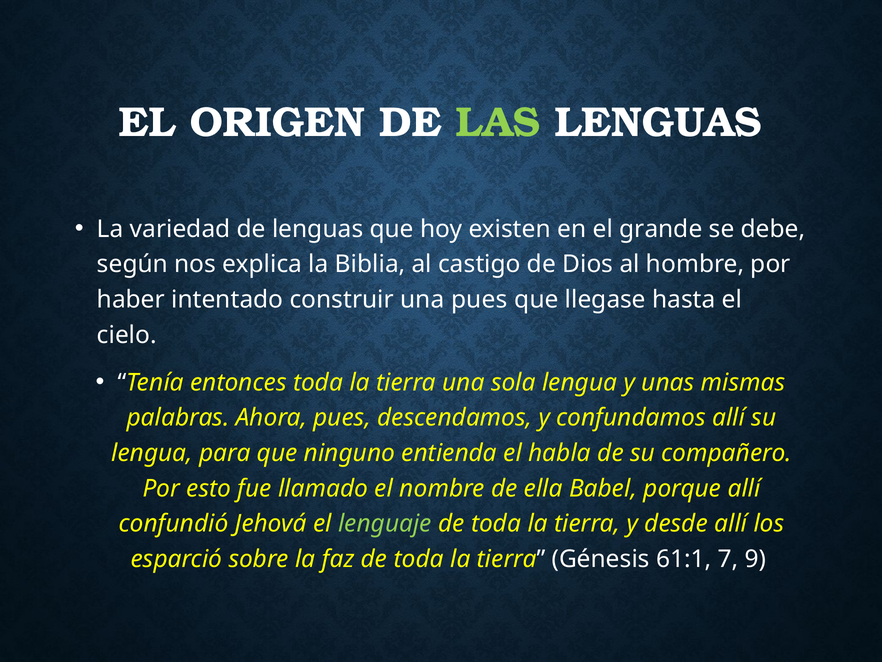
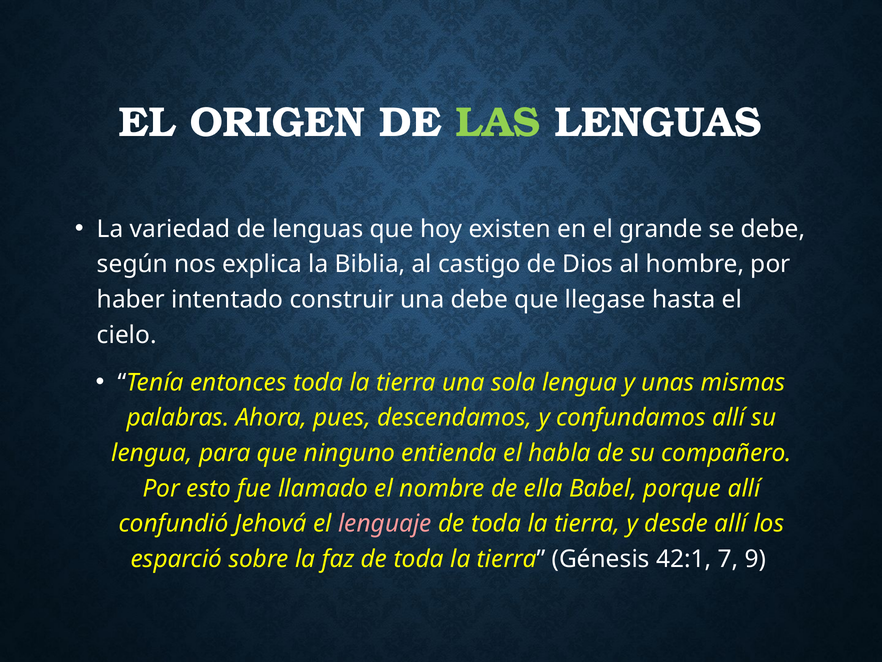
una pues: pues -> debe
lenguaje colour: light green -> pink
61:1: 61:1 -> 42:1
